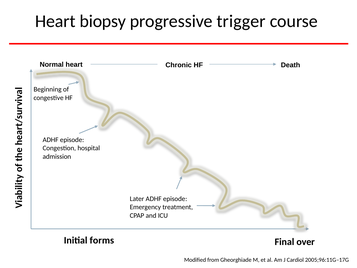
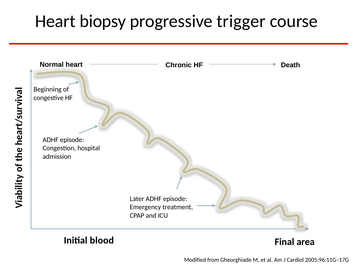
forms: forms -> blood
over: over -> area
